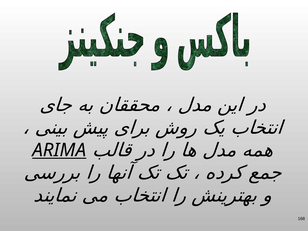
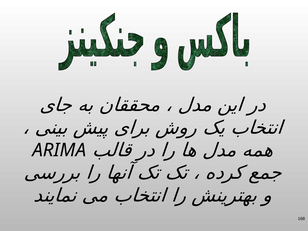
ARIMA underline: present -> none
